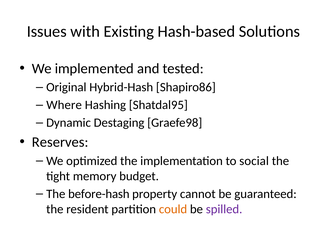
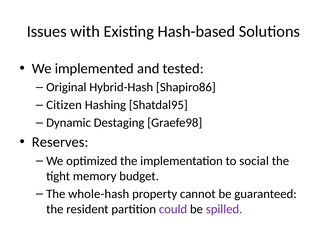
Where: Where -> Citizen
before-hash: before-hash -> whole-hash
could colour: orange -> purple
